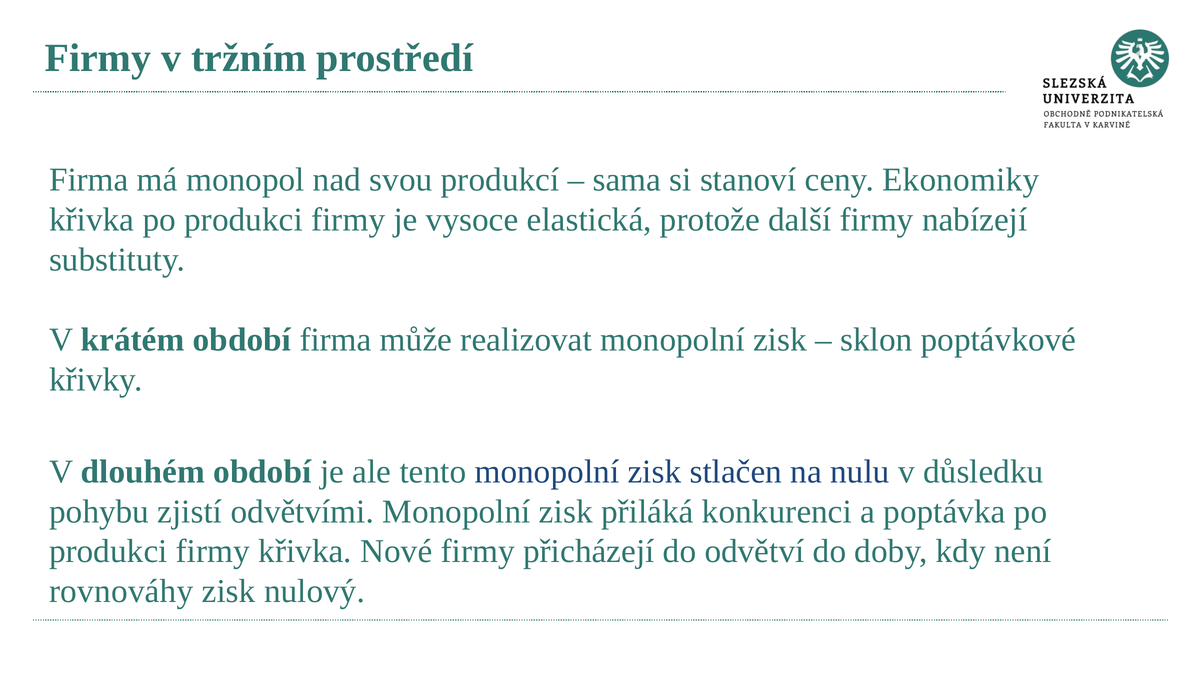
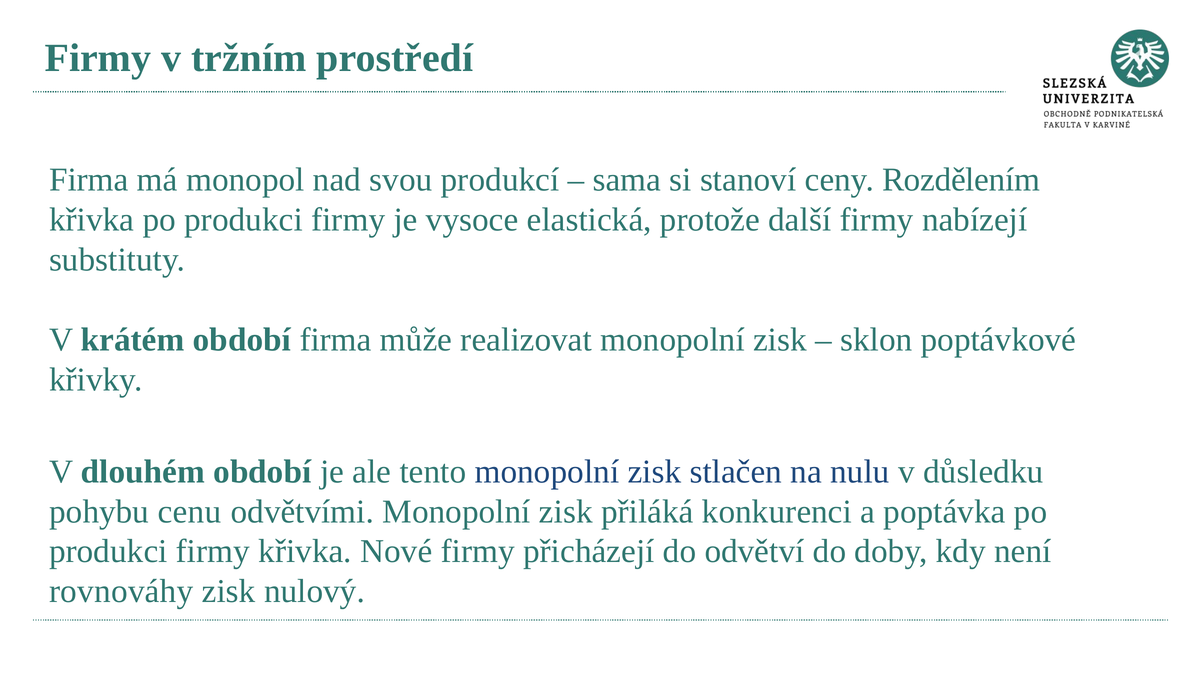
Ekonomiky: Ekonomiky -> Rozdělením
zjistí: zjistí -> cenu
